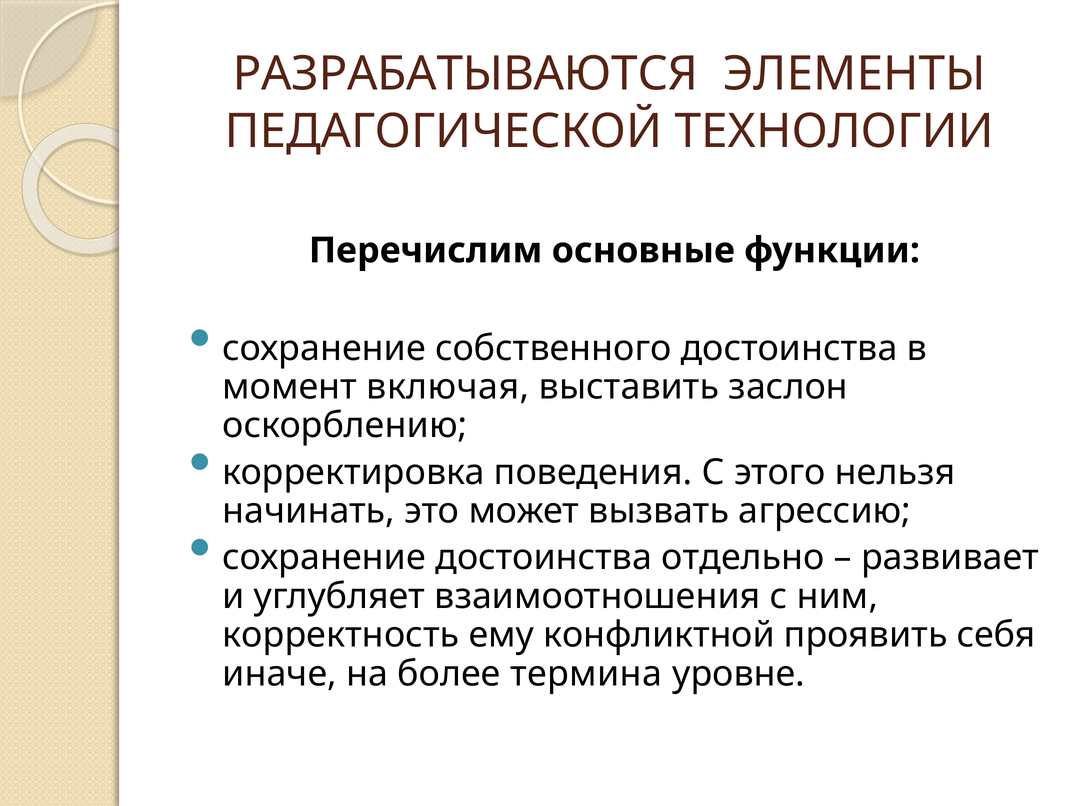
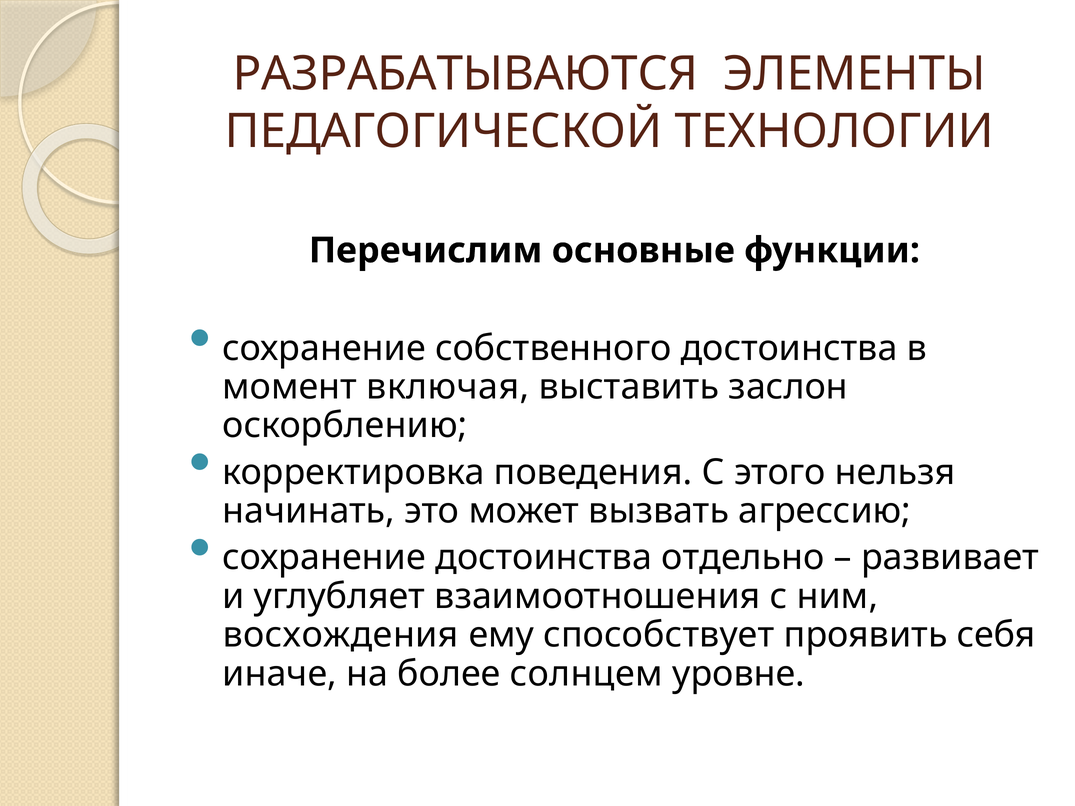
корректность: корректность -> восхождения
конфликтной: конфликтной -> способствует
термина: термина -> солнцем
